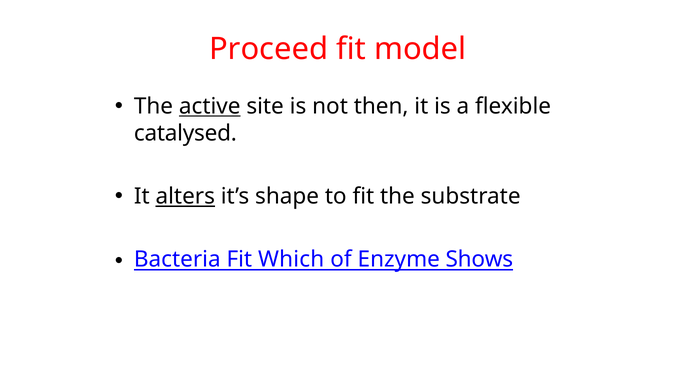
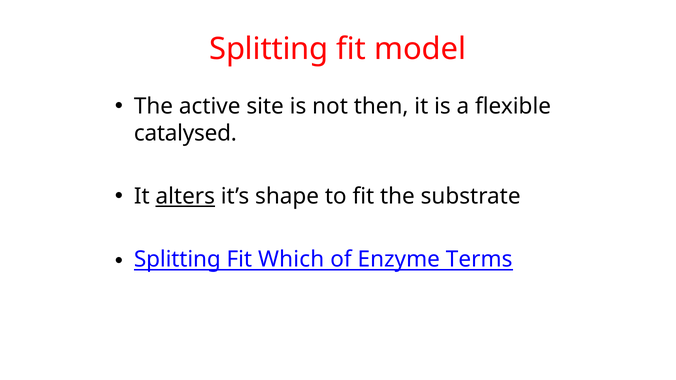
Proceed at (269, 49): Proceed -> Splitting
active underline: present -> none
Bacteria at (177, 260): Bacteria -> Splitting
Shows: Shows -> Terms
